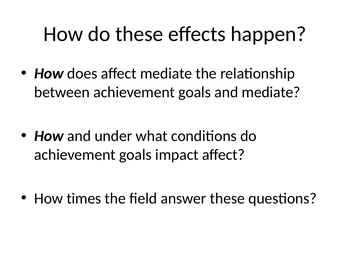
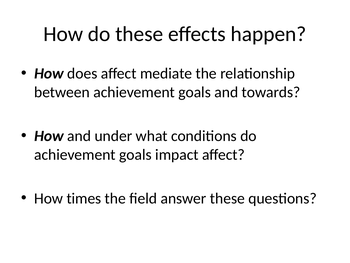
and mediate: mediate -> towards
